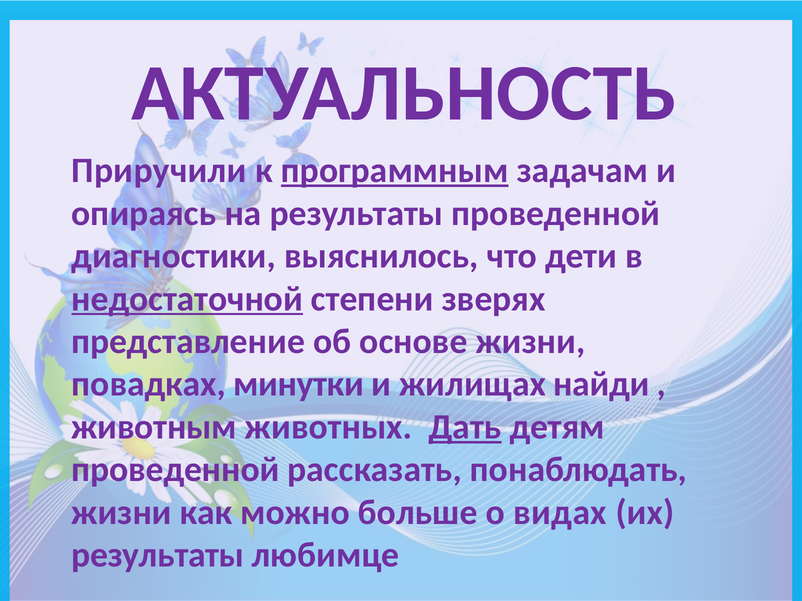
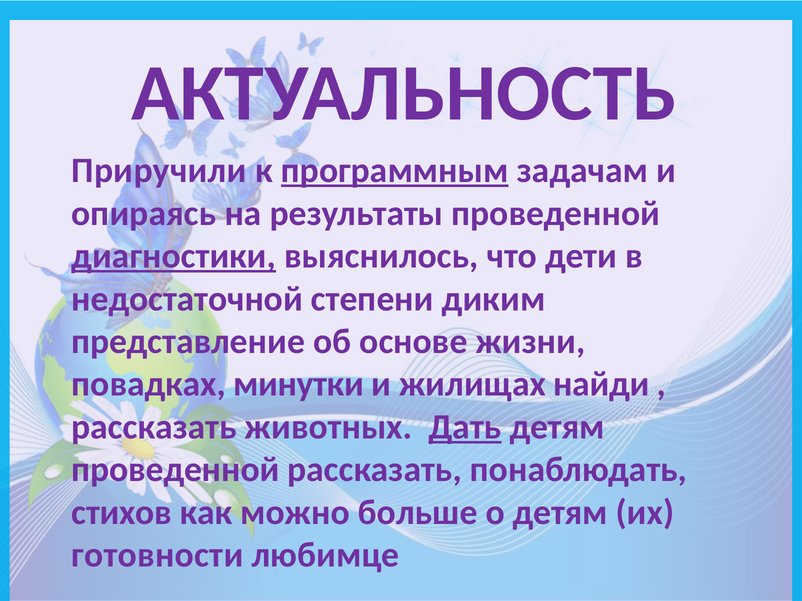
диагностики underline: none -> present
недостаточной underline: present -> none
зверях: зверях -> диким
животным at (154, 427): животным -> рассказать
жизни at (122, 513): жизни -> стихов
о видах: видах -> детям
результаты at (158, 556): результаты -> готовности
